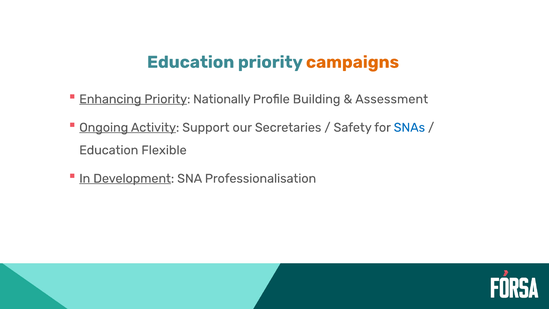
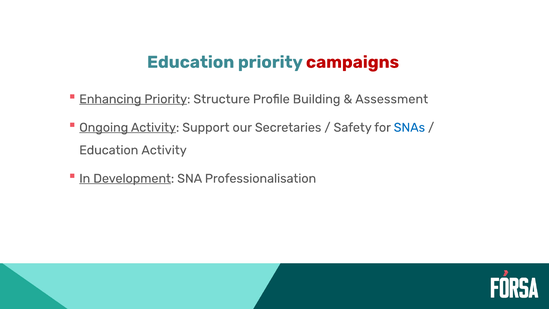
campaigns colour: orange -> red
Nationally: Nationally -> Structure
Education Flexible: Flexible -> Activity
